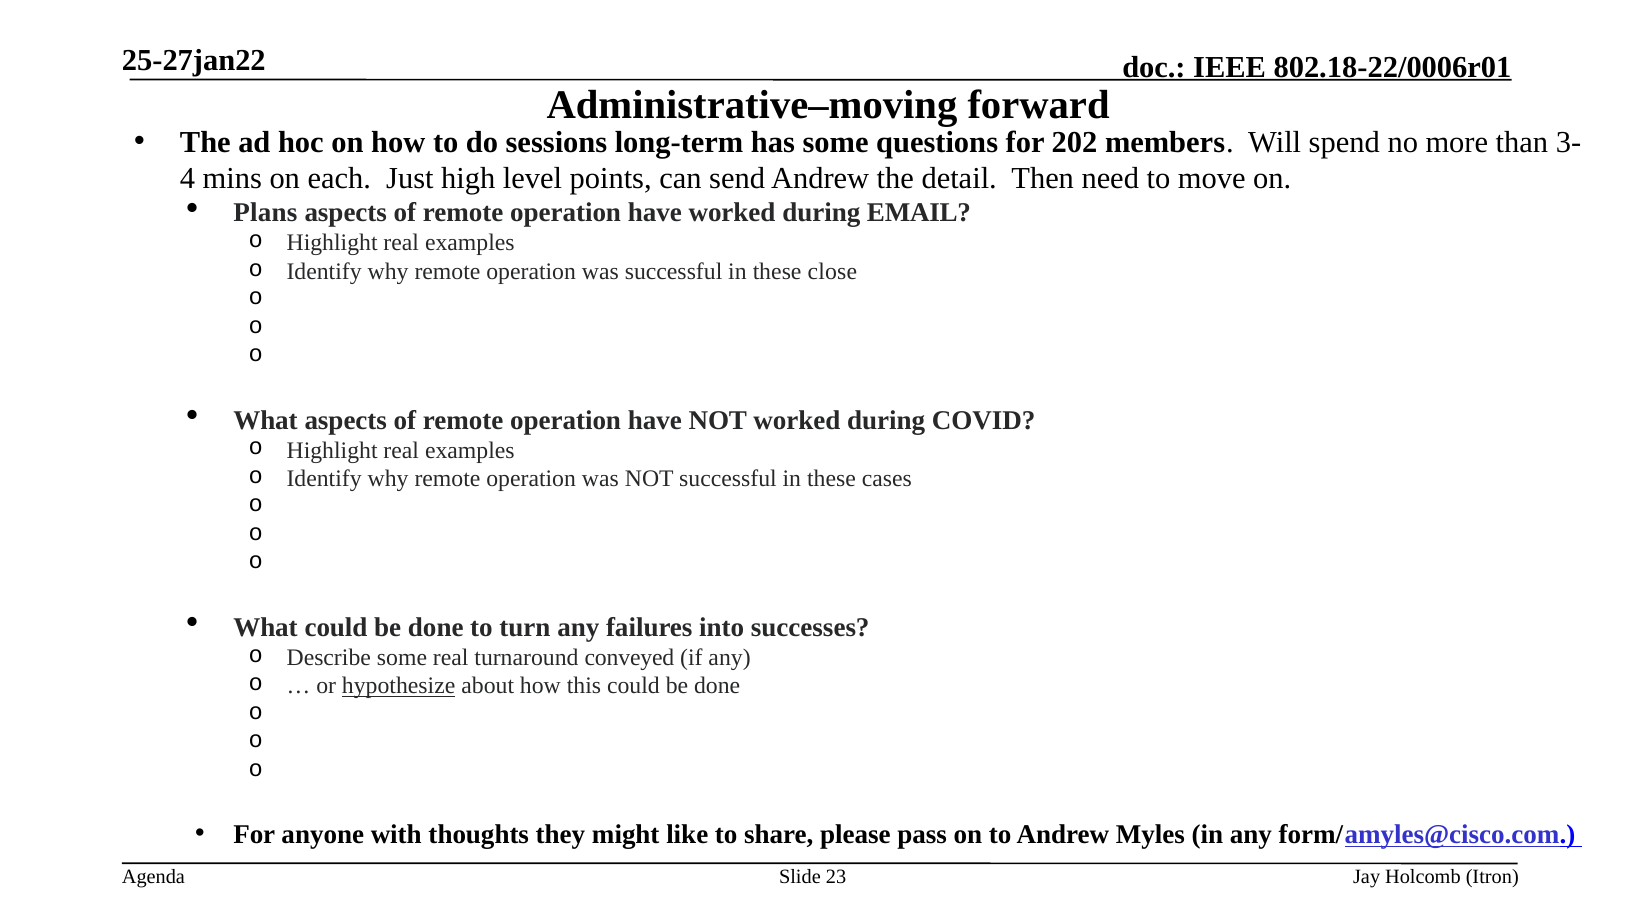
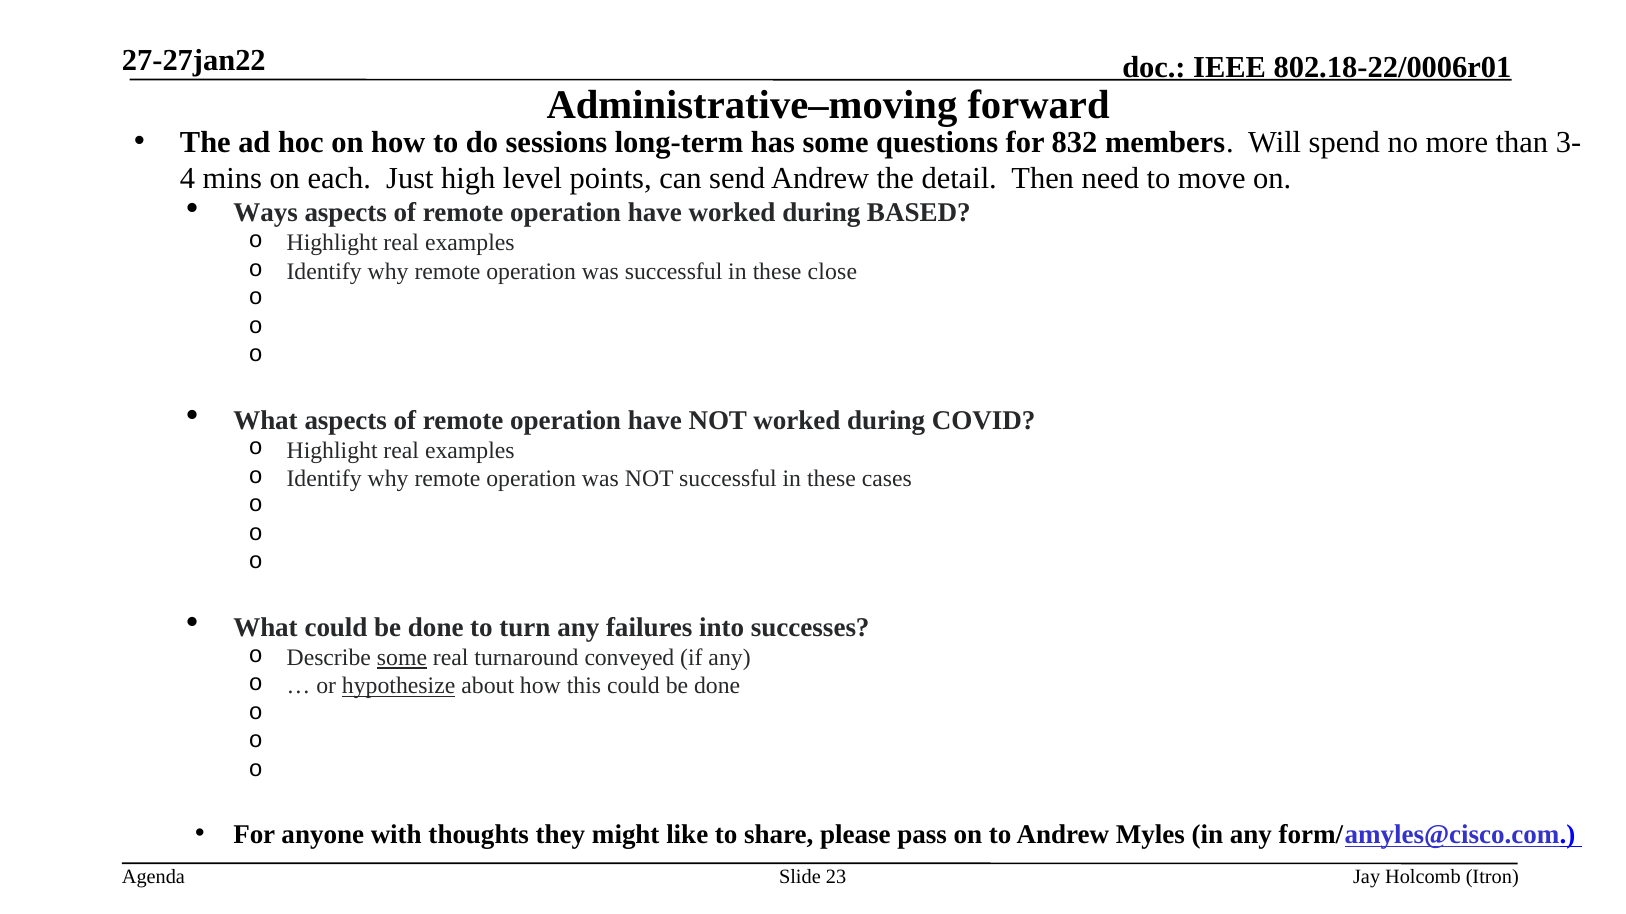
25-27jan22: 25-27jan22 -> 27-27jan22
202: 202 -> 832
Plans: Plans -> Ways
EMAIL: EMAIL -> BASED
some at (402, 658) underline: none -> present
